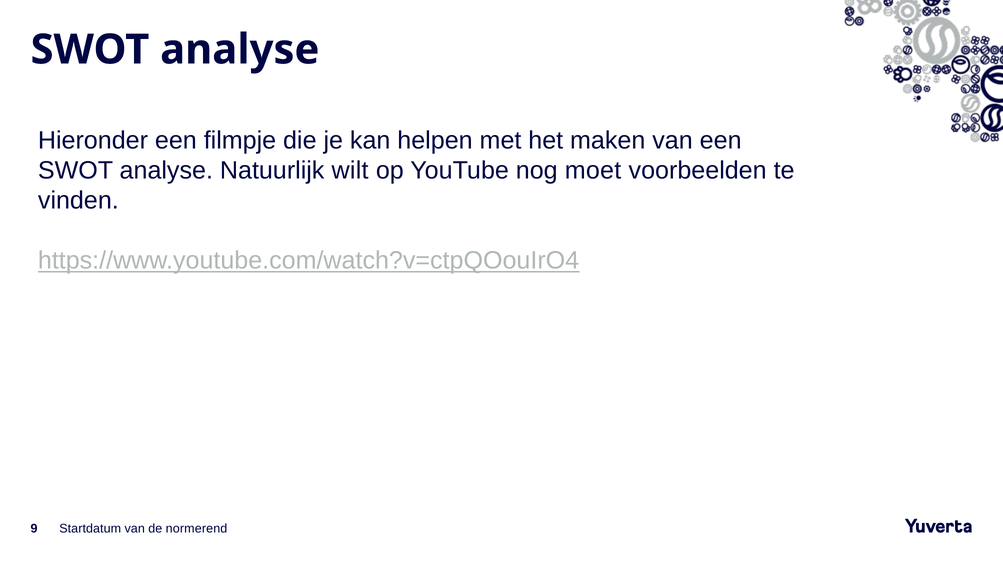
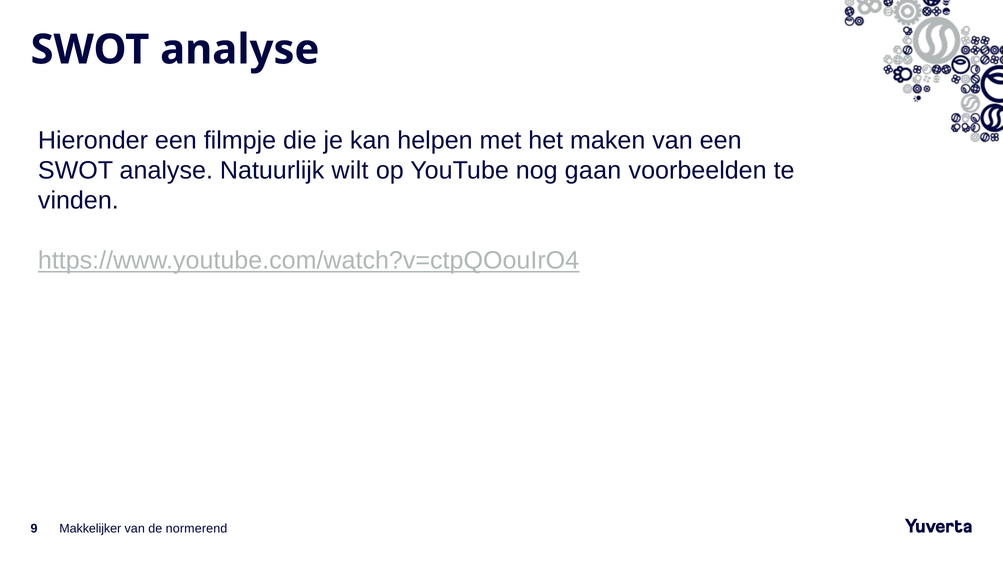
moet: moet -> gaan
Startdatum: Startdatum -> Makkelijker
